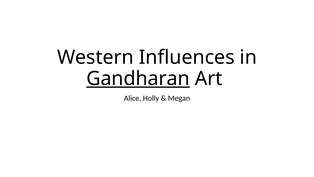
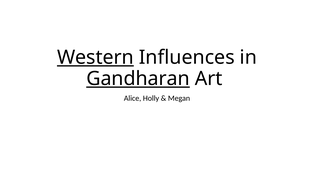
Western underline: none -> present
